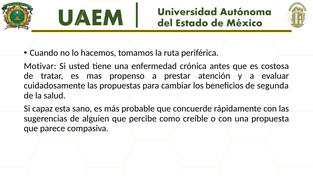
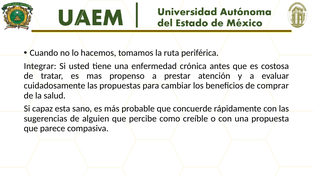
Motivar: Motivar -> Integrar
segunda: segunda -> comprar
